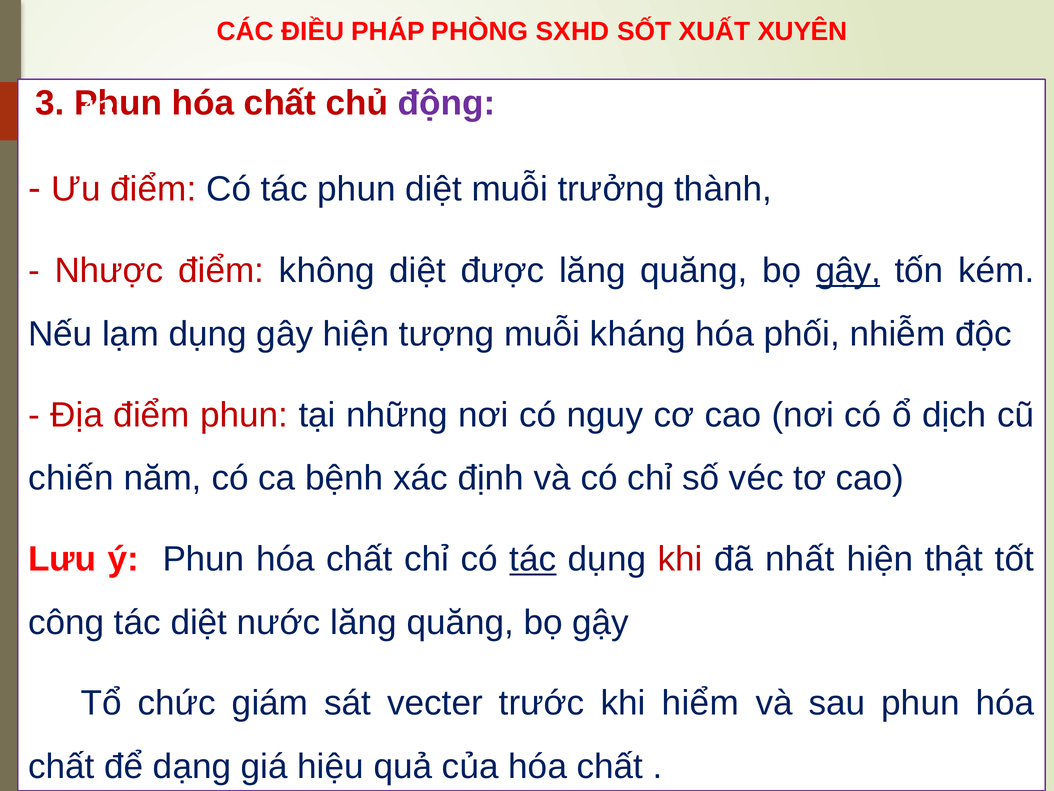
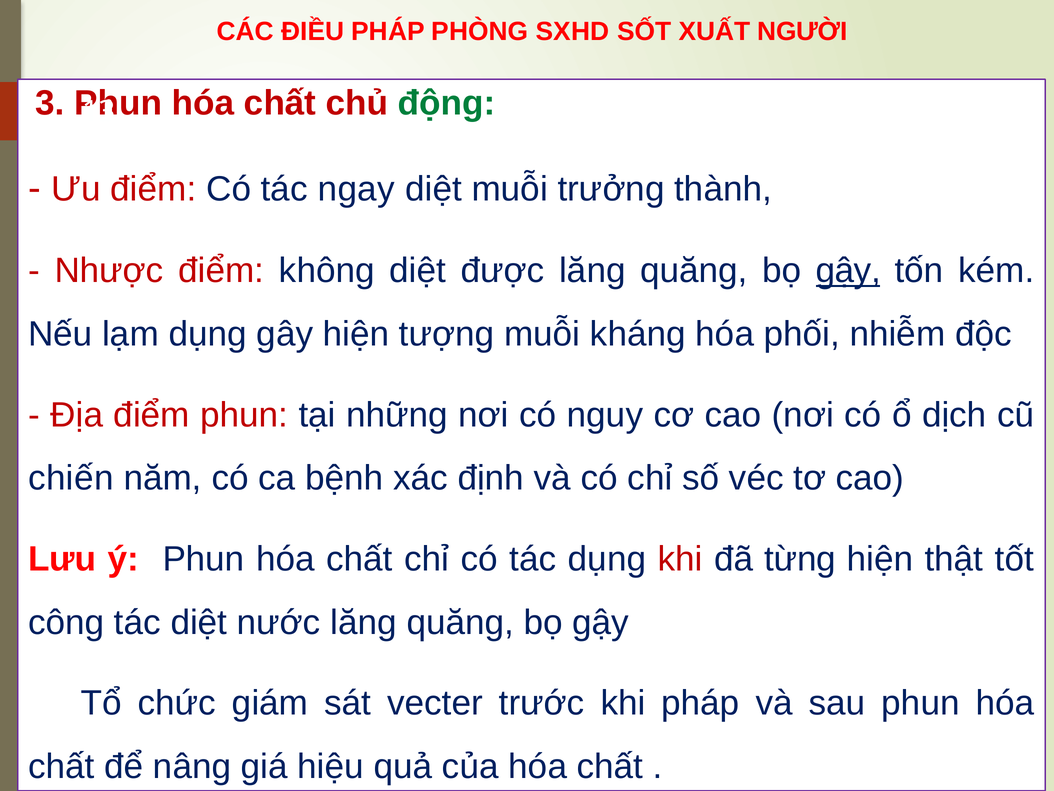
XUYÊN: XUYÊN -> NGƯỜI
động colour: purple -> green
tác phun: phun -> ngay
tác at (533, 559) underline: present -> none
nhất: nhất -> từng
khi hiểm: hiểm -> pháp
dạng: dạng -> nâng
